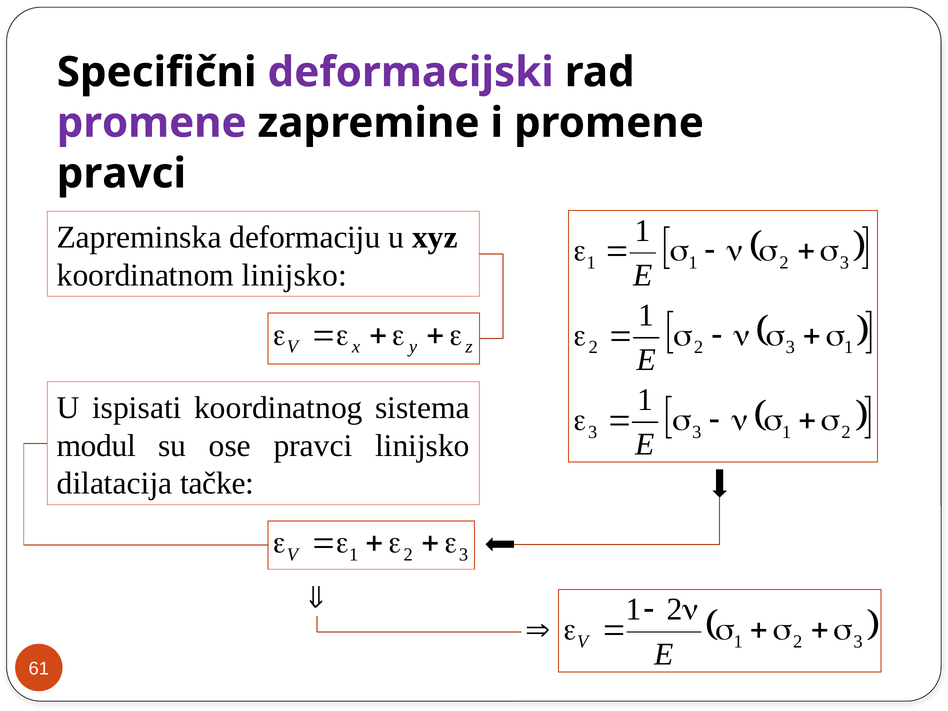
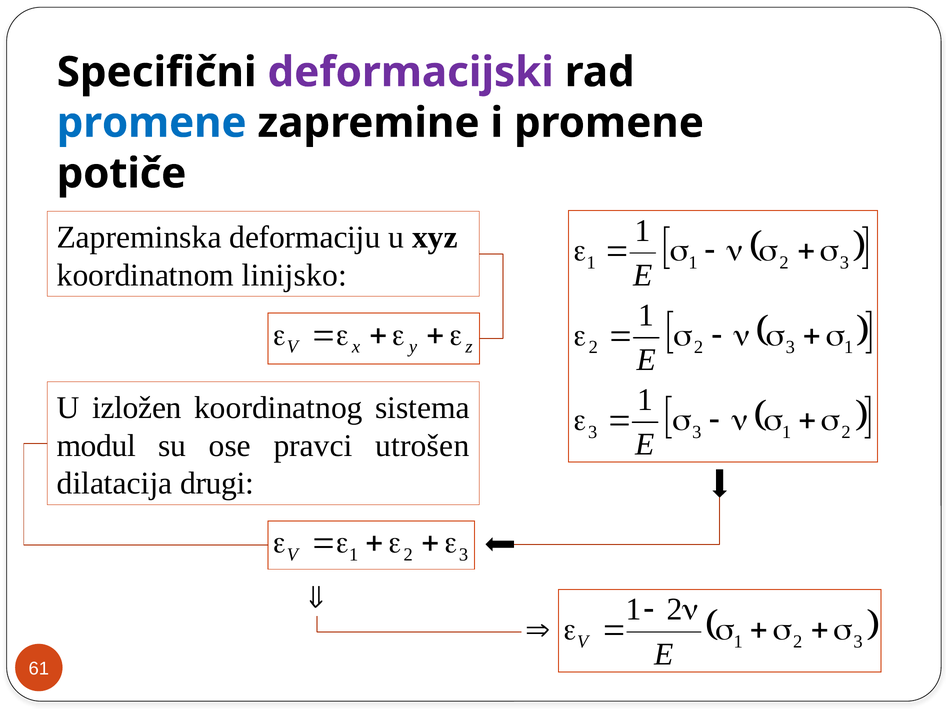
promene at (152, 123) colour: purple -> blue
pravci at (121, 174): pravci -> potiče
ispisati: ispisati -> izložen
pravci linijsko: linijsko -> utrošen
tačke: tačke -> drugi
